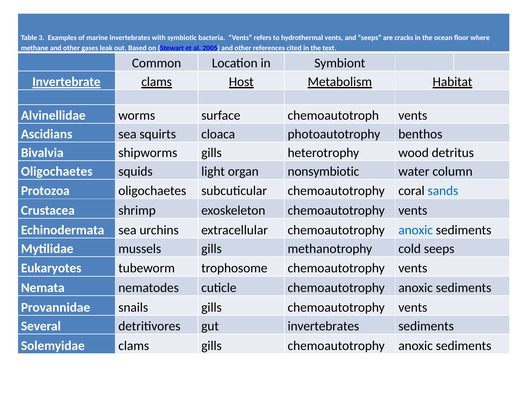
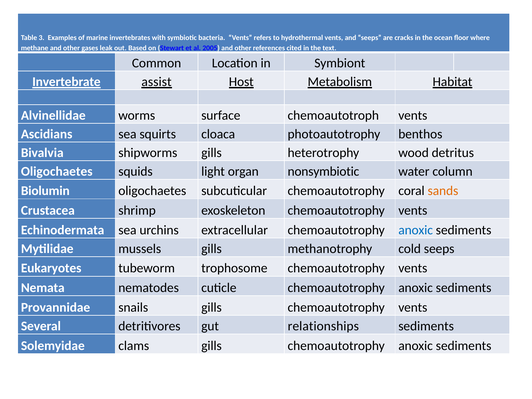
Invertebrate clams: clams -> assist
Protozoa: Protozoa -> Biolumin
sands colour: blue -> orange
gut invertebrates: invertebrates -> relationships
